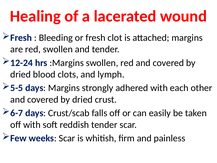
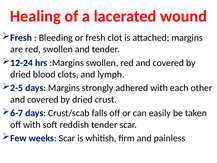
5-5: 5-5 -> 2-5
